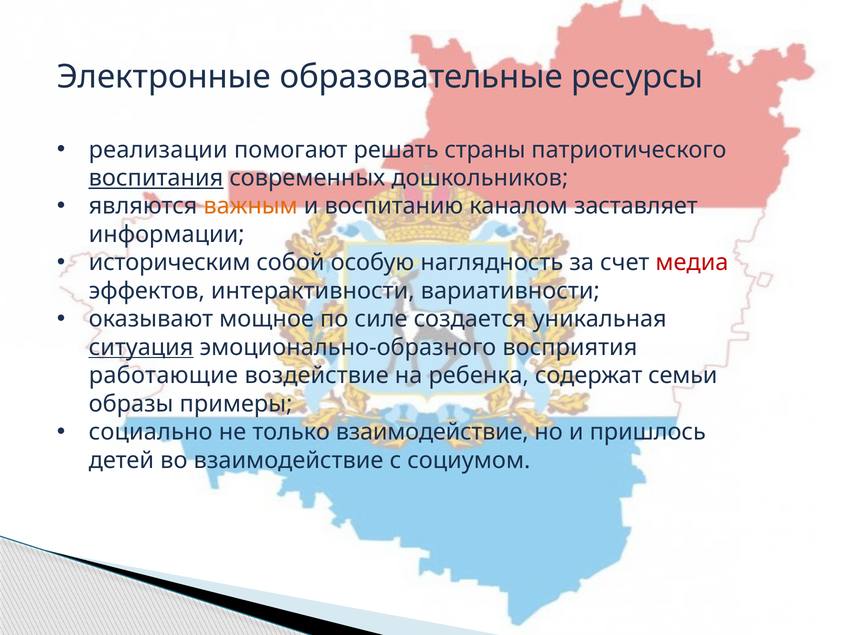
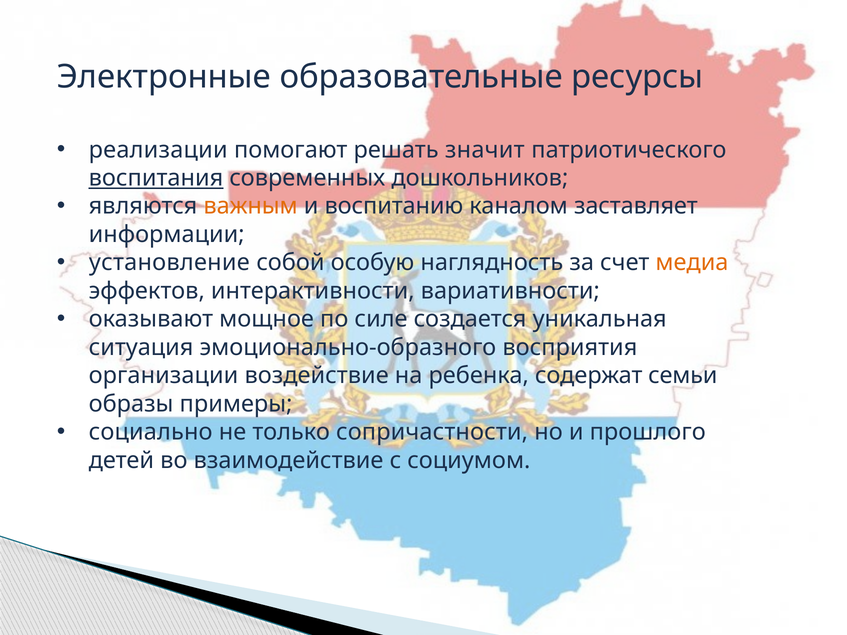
страны: страны -> значит
историческим: историческим -> установление
медиа colour: red -> orange
ситуация underline: present -> none
работающие: работающие -> организации
только взаимодействие: взаимодействие -> сопричастности
пришлось: пришлось -> прошлого
